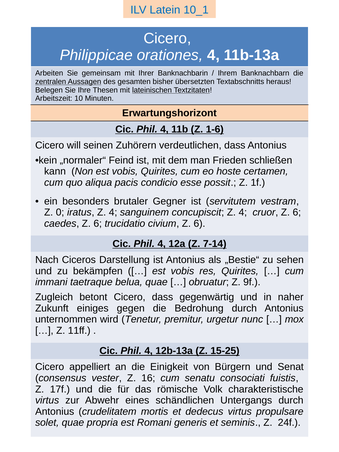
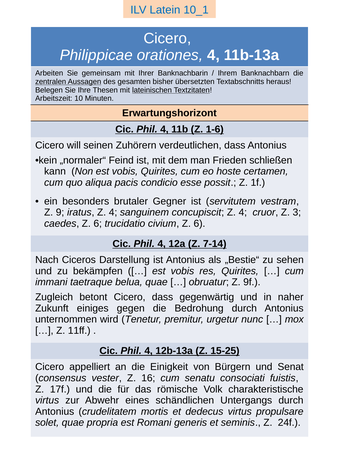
0: 0 -> 9
cruor Z 6: 6 -> 3
